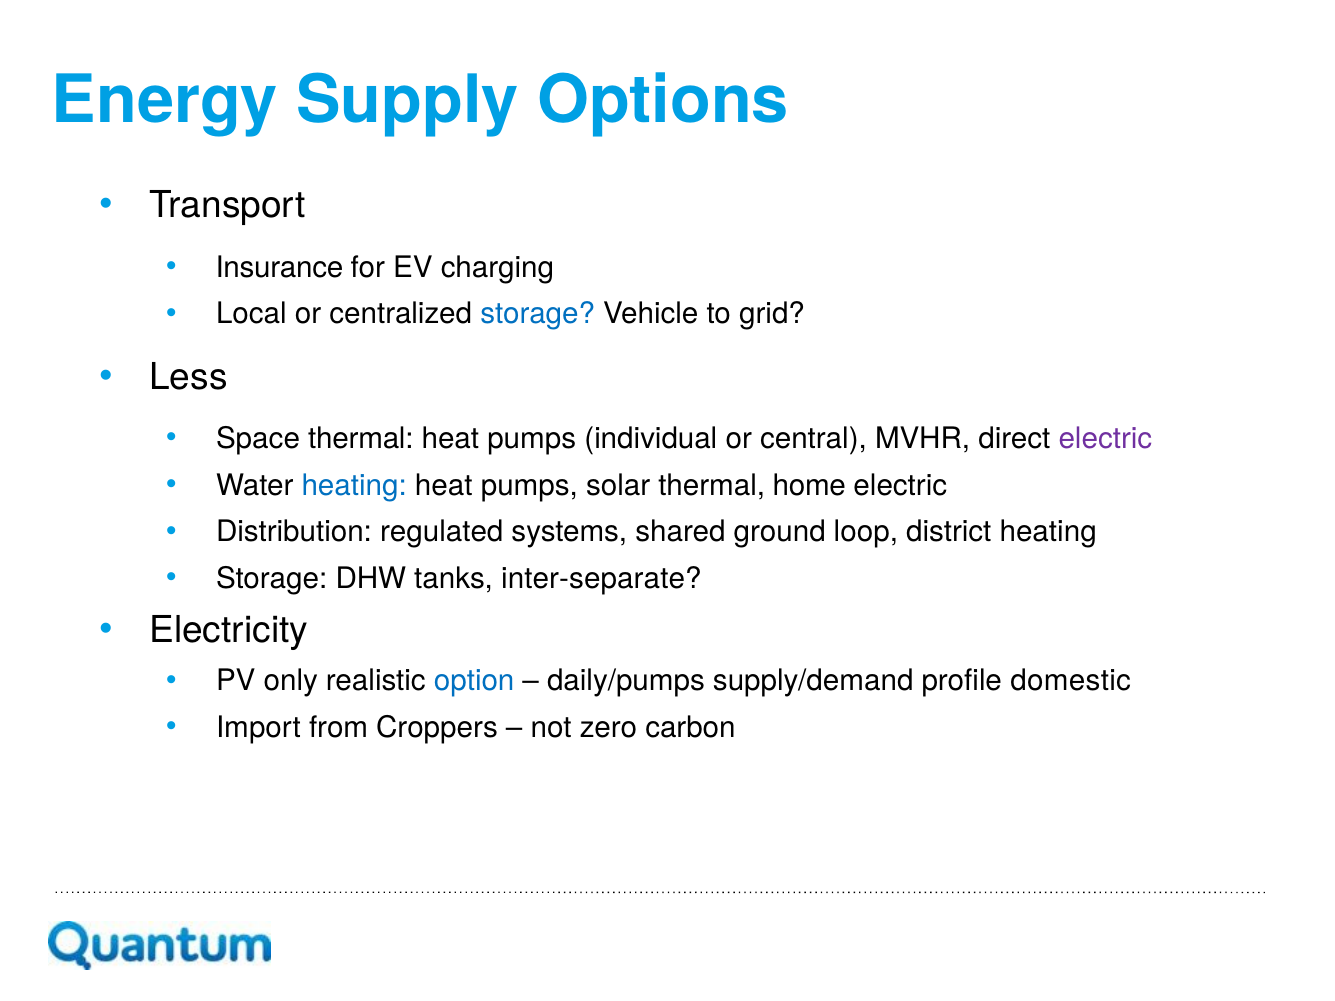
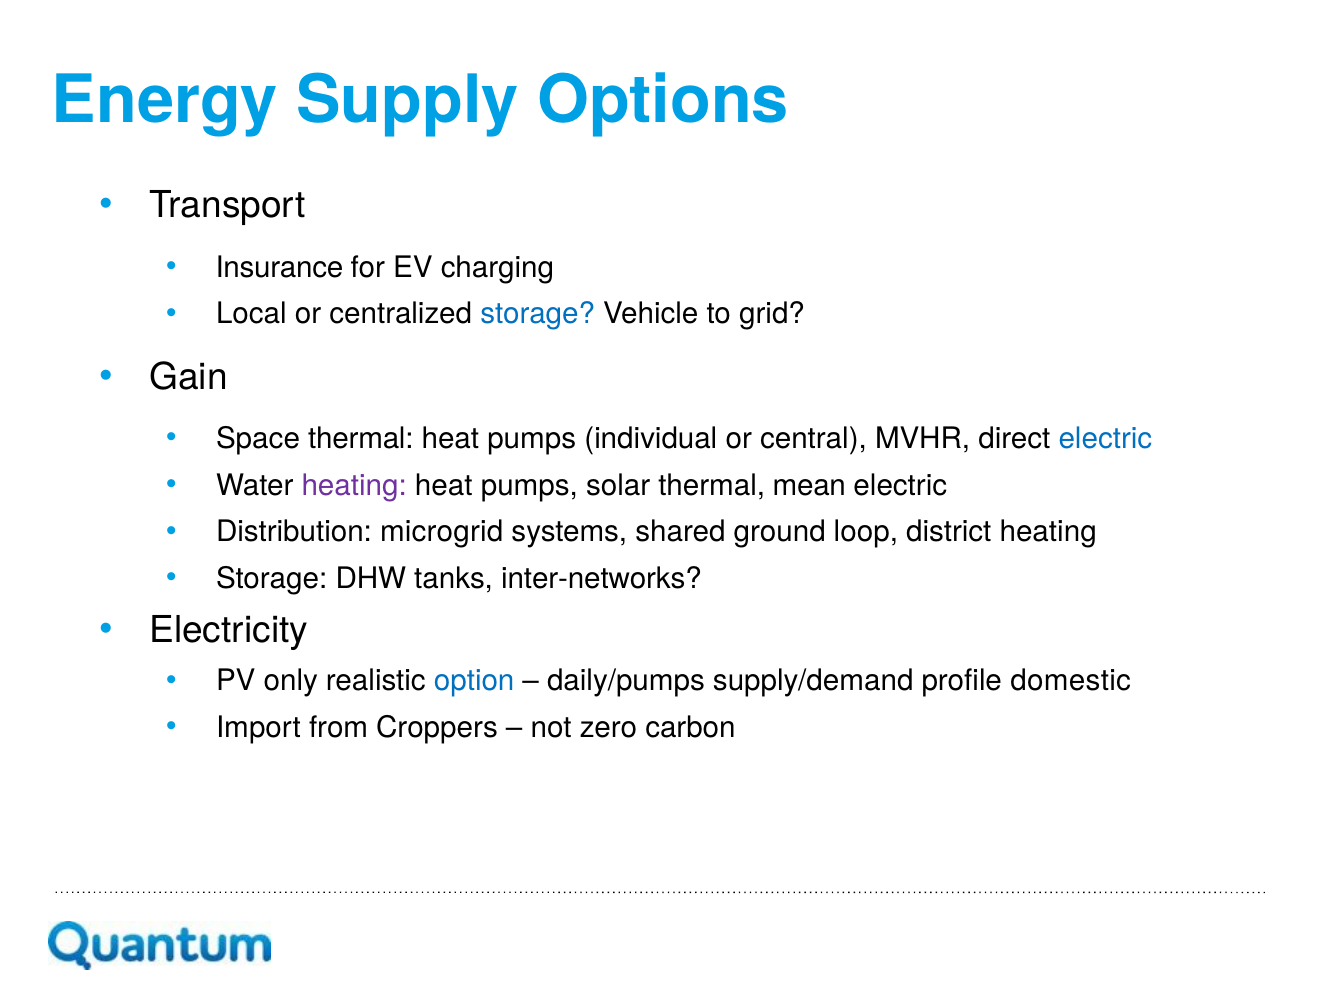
Less: Less -> Gain
electric at (1105, 439) colour: purple -> blue
heating at (354, 485) colour: blue -> purple
home: home -> mean
regulated: regulated -> microgrid
inter-separate: inter-separate -> inter-networks
